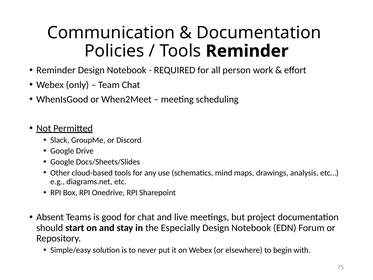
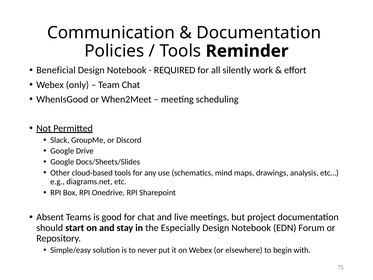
Reminder at (56, 70): Reminder -> Beneficial
person: person -> silently
